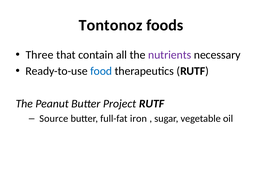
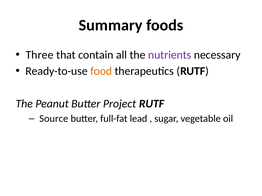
Tontonoz: Tontonoz -> Summary
food colour: blue -> orange
iron: iron -> lead
